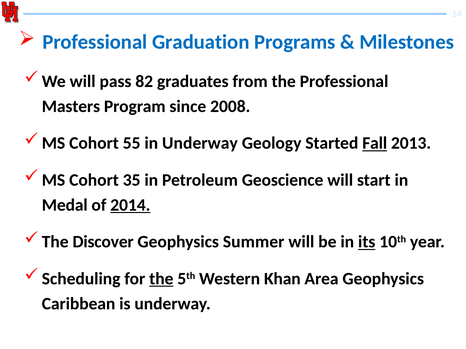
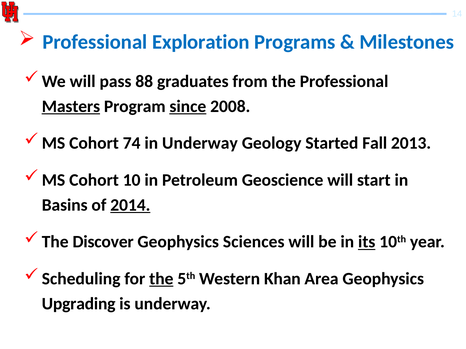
Graduation: Graduation -> Exploration
82: 82 -> 88
Masters underline: none -> present
since underline: none -> present
55: 55 -> 74
Fall underline: present -> none
35: 35 -> 10
Medal: Medal -> Basins
Summer: Summer -> Sciences
Caribbean: Caribbean -> Upgrading
